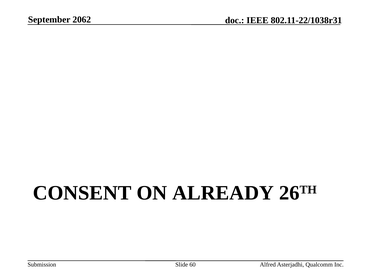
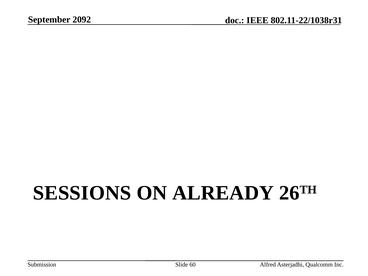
2062: 2062 -> 2092
CONSENT: CONSENT -> SESSIONS
